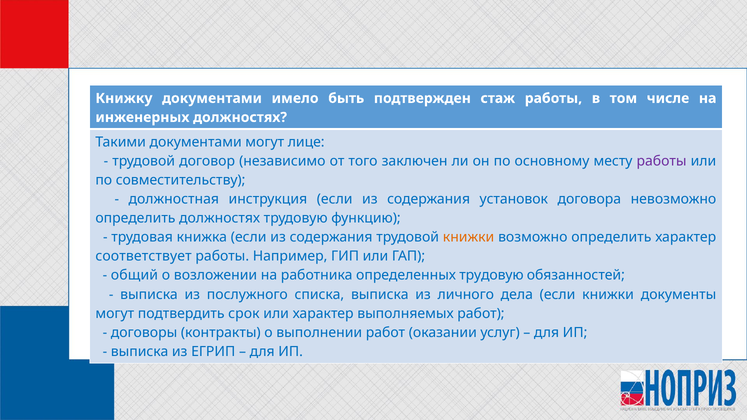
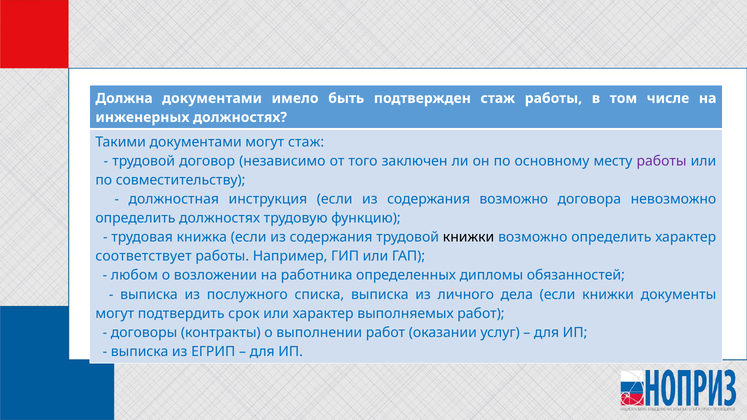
Книжку: Книжку -> Должна
могут лице: лице -> стаж
содержания установок: установок -> возможно
книжки at (469, 237) colour: orange -> black
общий: общий -> любом
определенных трудовую: трудовую -> дипломы
